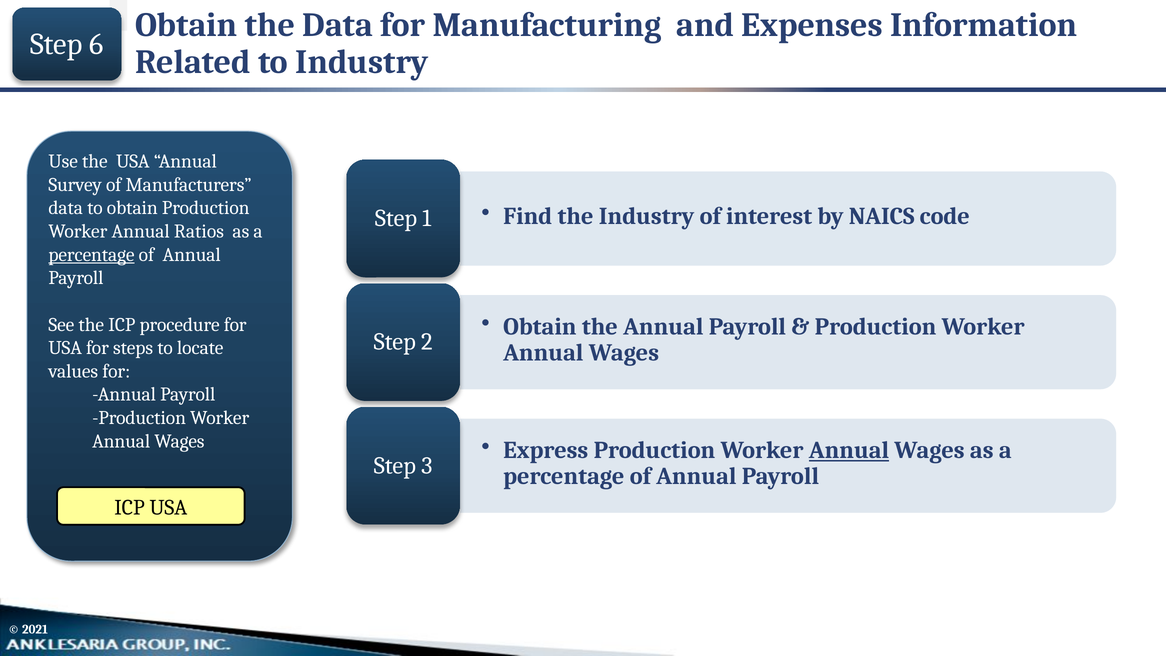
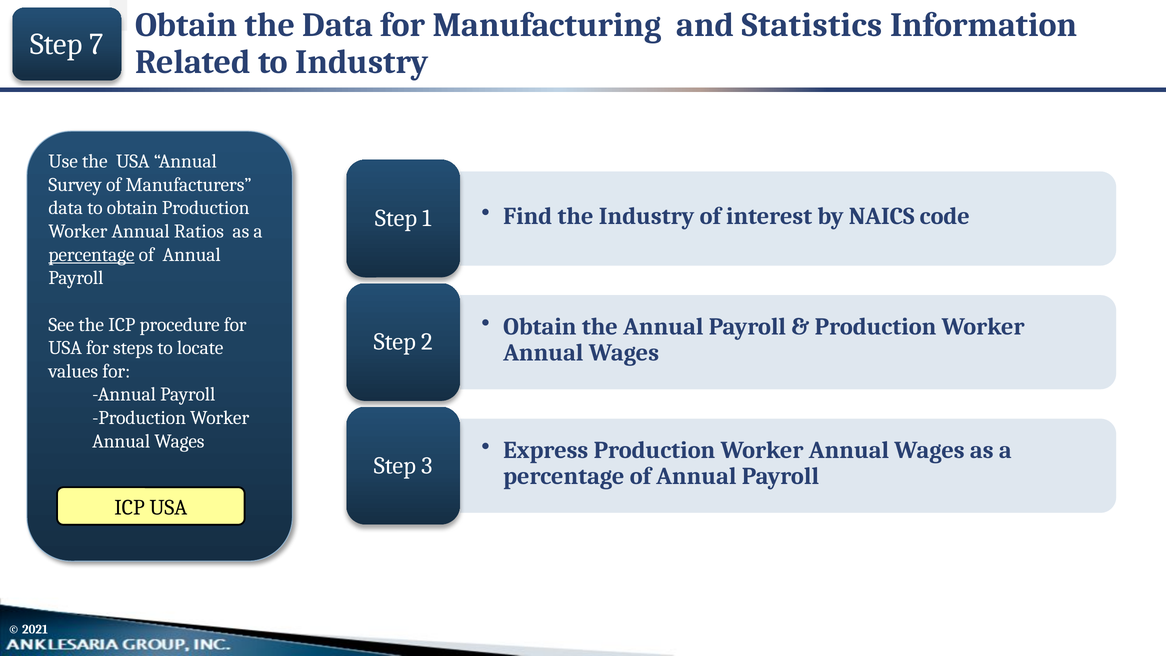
Expenses: Expenses -> Statistics
6: 6 -> 7
Annual at (849, 450) underline: present -> none
